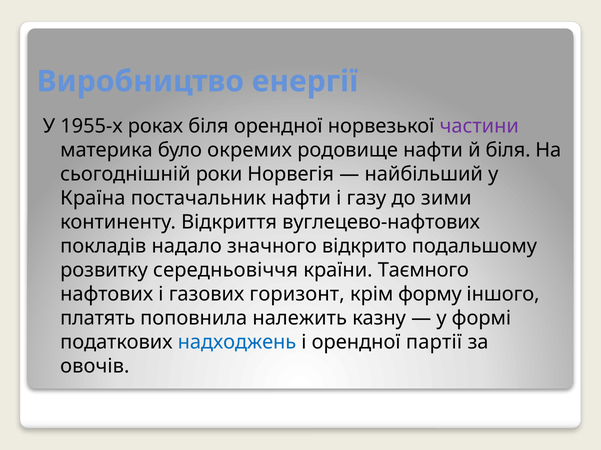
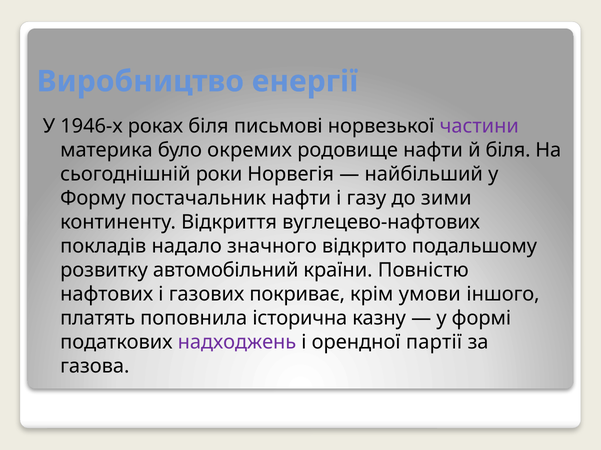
1955-х: 1955-х -> 1946-х
біля орендної: орендної -> письмові
Країна: Країна -> Форму
середньовіччя: середньовіччя -> автомобільний
Таємного: Таємного -> Повністю
горизонт: горизонт -> покриває
форму: форму -> умови
належить: належить -> історична
надходжень colour: blue -> purple
овочів: овочів -> газова
